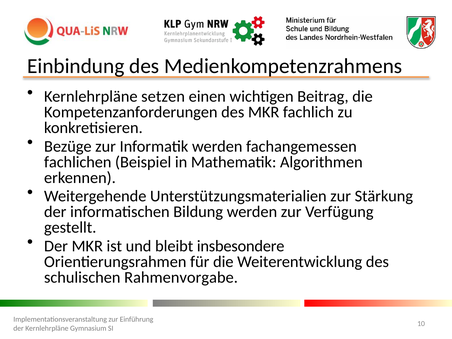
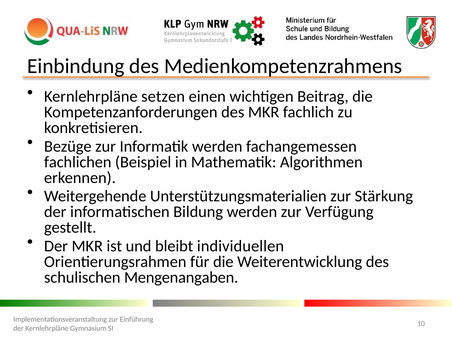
insbesondere: insbesondere -> individuellen
Rahmenvorgabe: Rahmenvorgabe -> Mengenangaben
